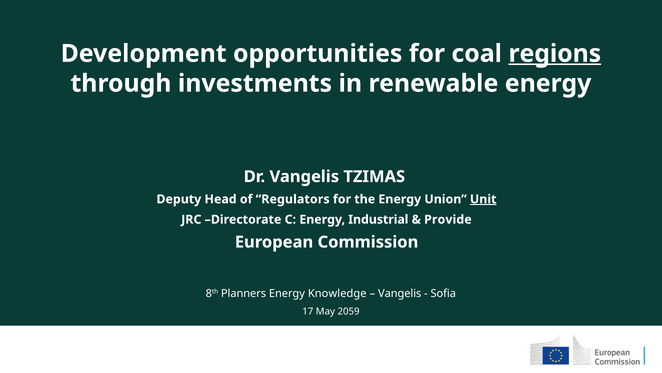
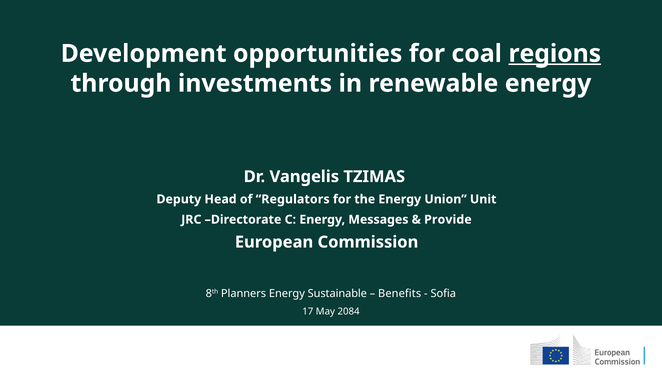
Unit underline: present -> none
Industrial: Industrial -> Messages
Knowledge: Knowledge -> Sustainable
Vangelis at (400, 293): Vangelis -> Benefits
2059: 2059 -> 2084
